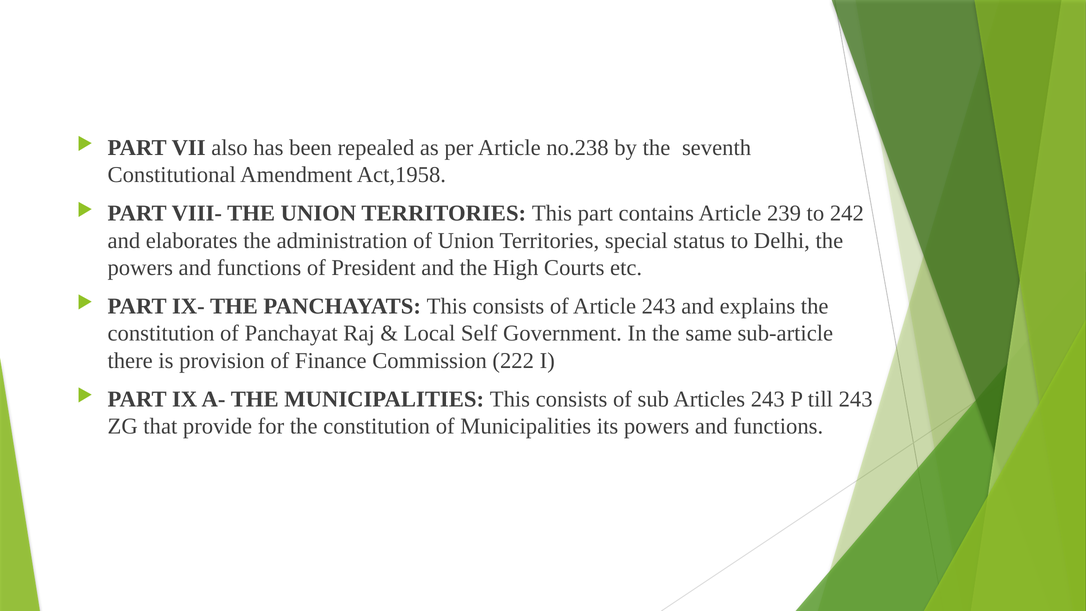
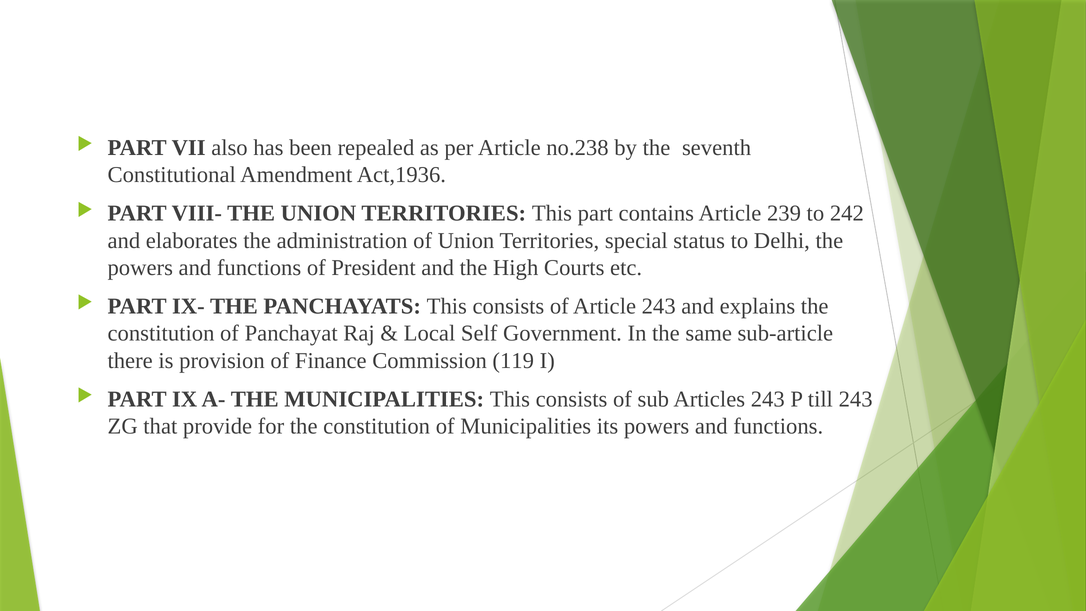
Act,1958: Act,1958 -> Act,1936
222: 222 -> 119
